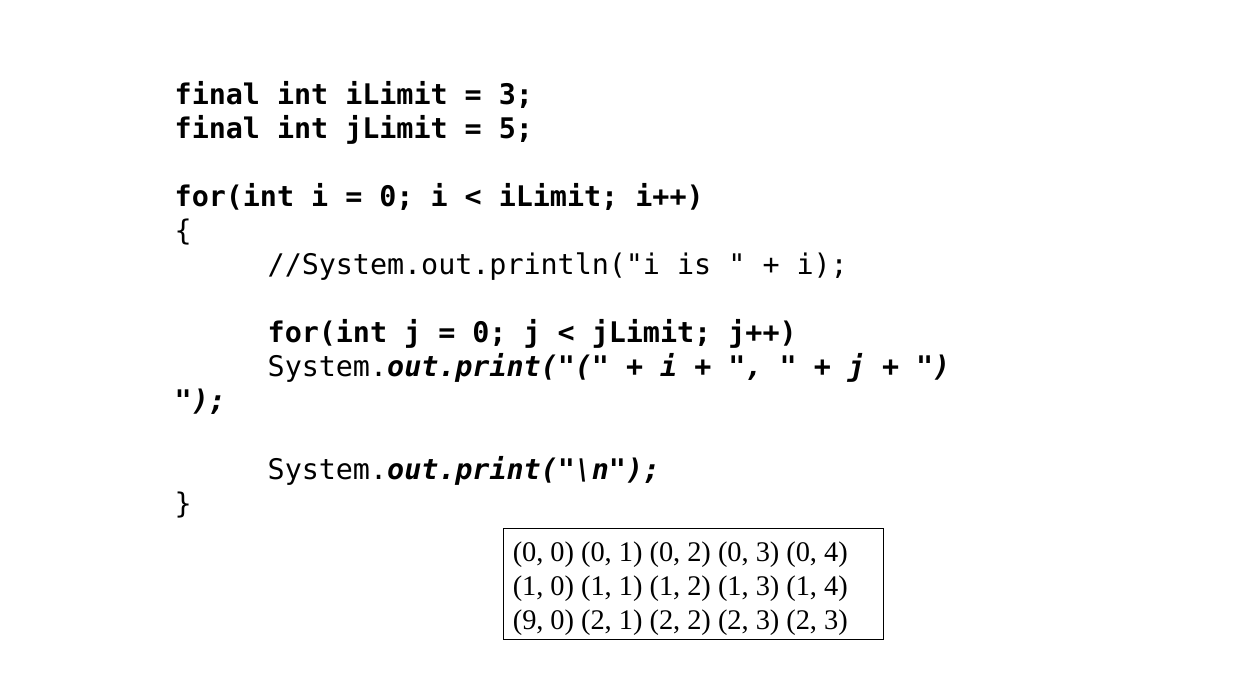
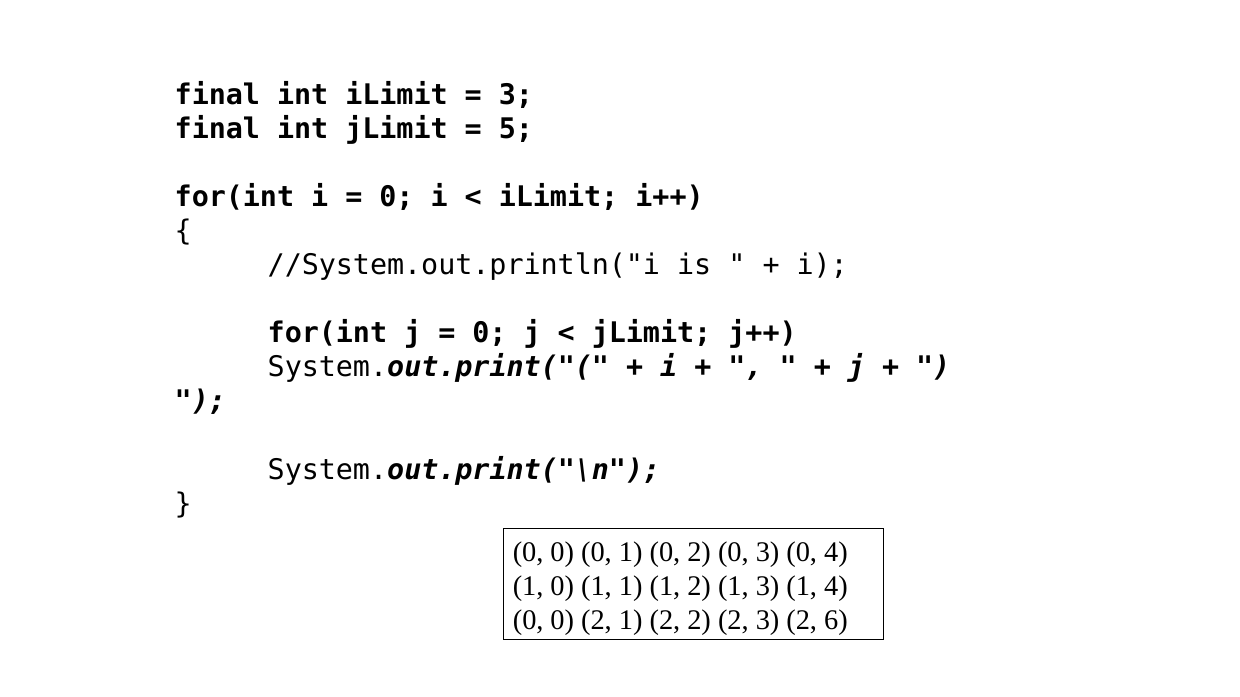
9 at (528, 621): 9 -> 0
3 2 3: 3 -> 6
